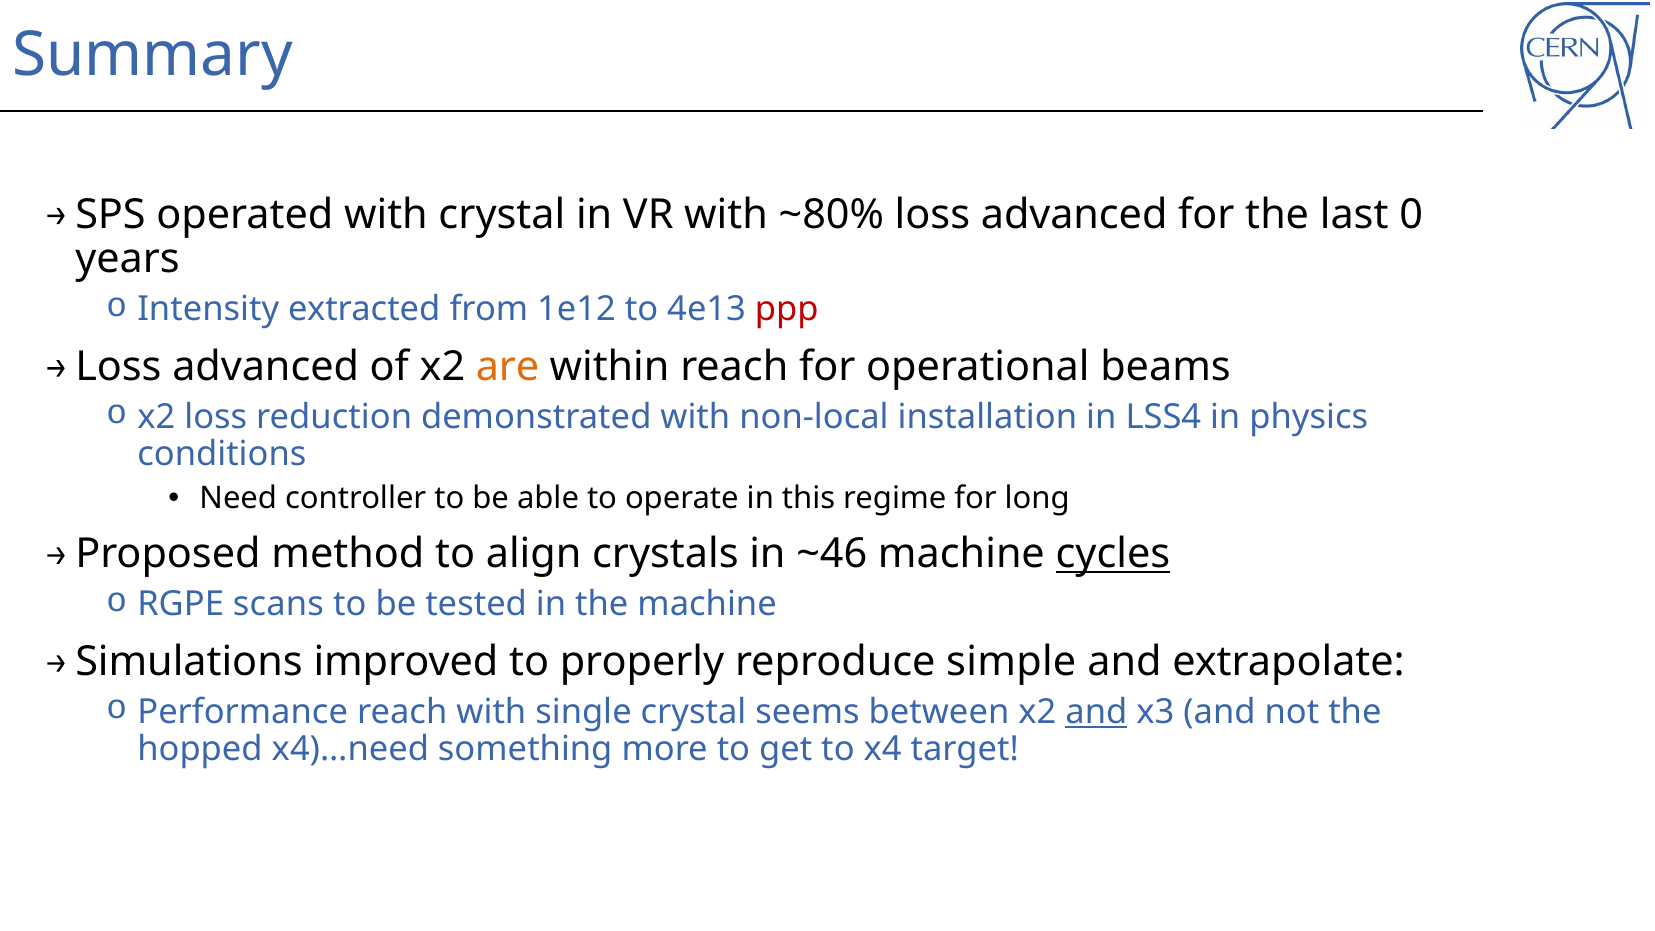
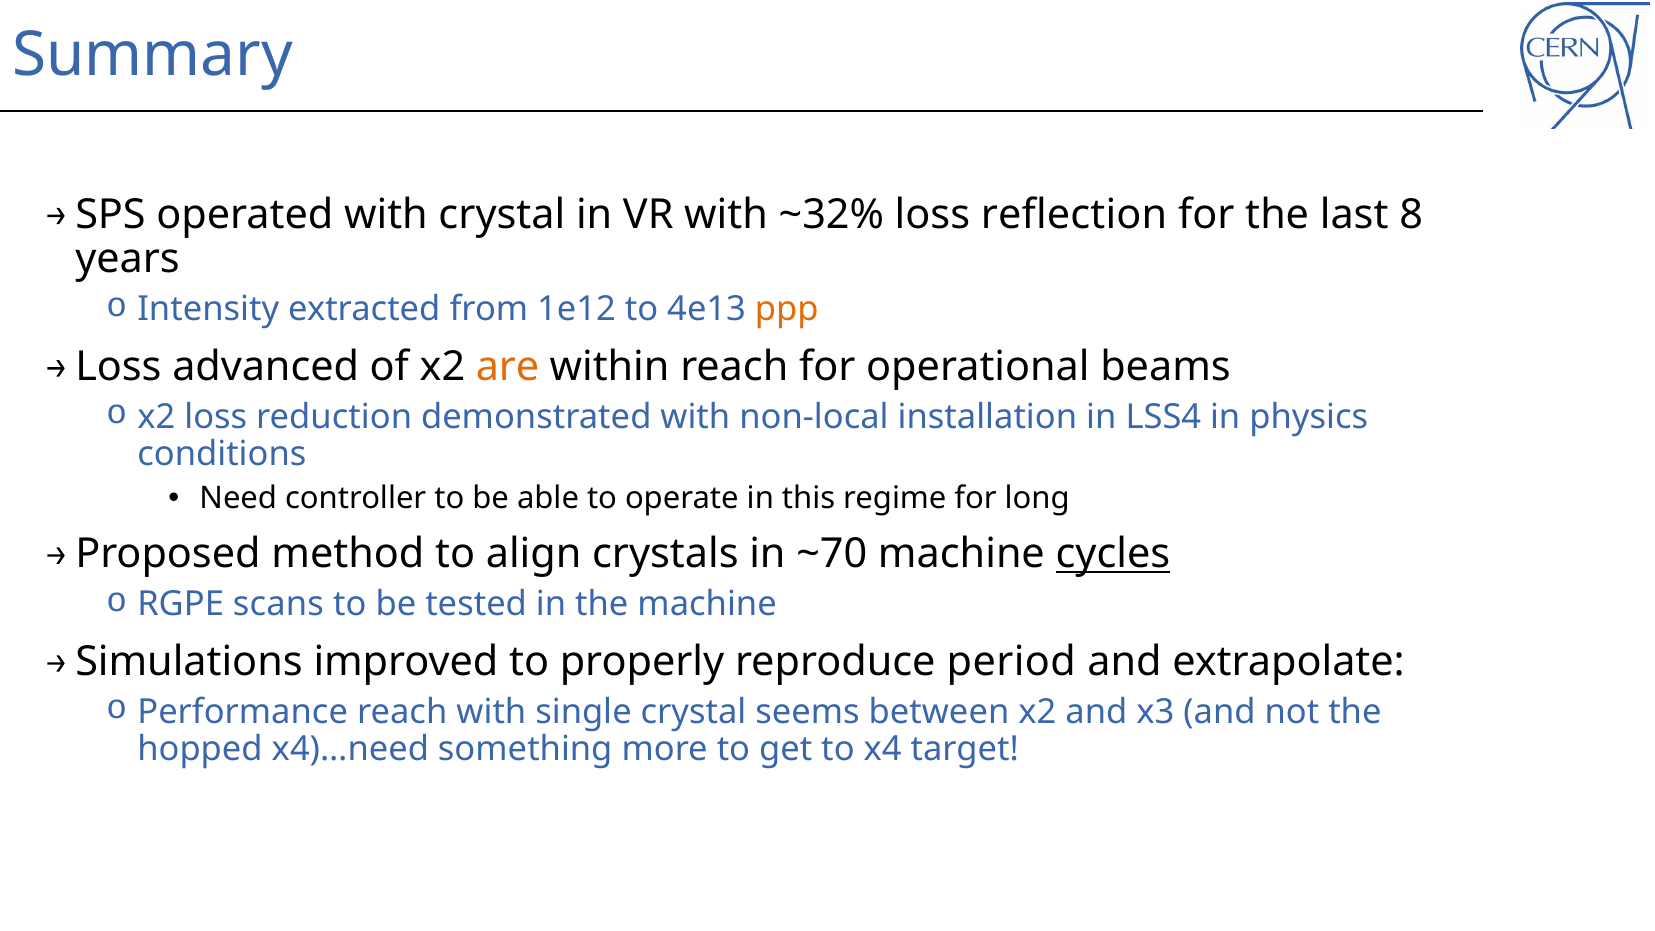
~80%: ~80% -> ~32%
loss advanced: advanced -> reflection
0: 0 -> 8
ppp colour: red -> orange
~46: ~46 -> ~70
simple: simple -> period
and at (1096, 712) underline: present -> none
